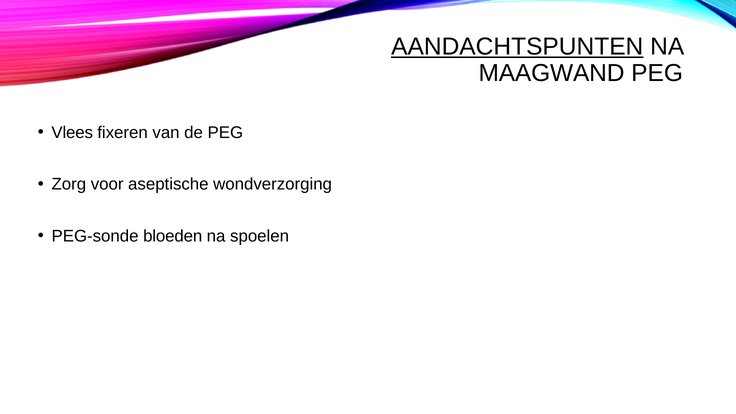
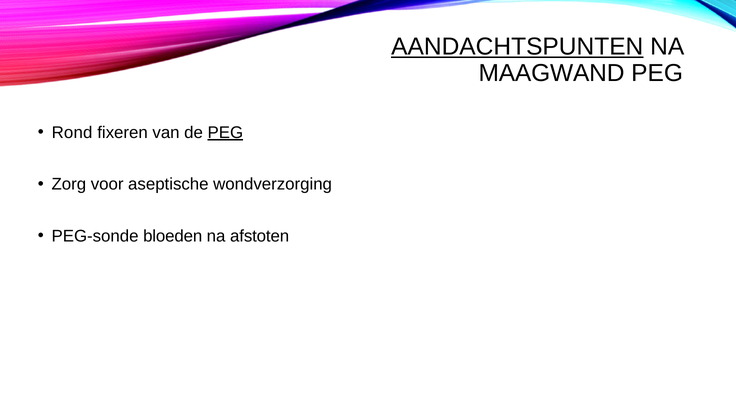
Vlees: Vlees -> Rond
PEG at (225, 132) underline: none -> present
spoelen: spoelen -> afstoten
